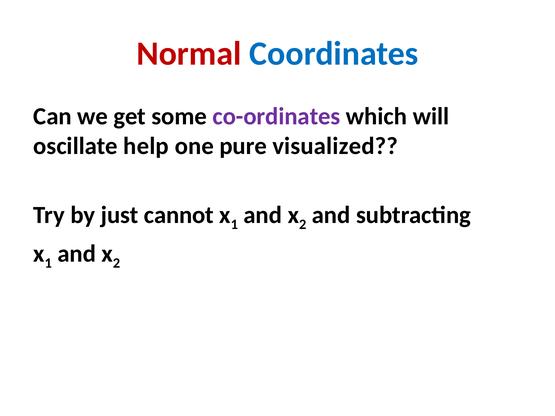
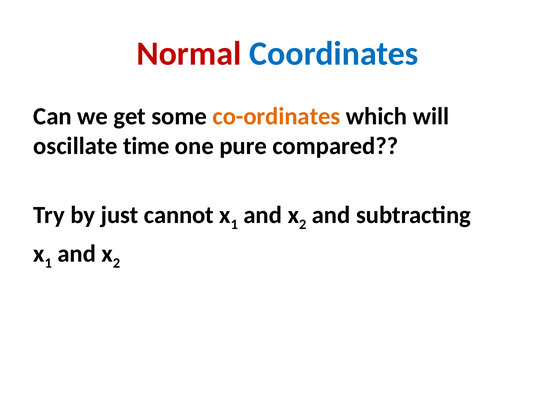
co-ordinates colour: purple -> orange
help: help -> time
visualized: visualized -> compared
